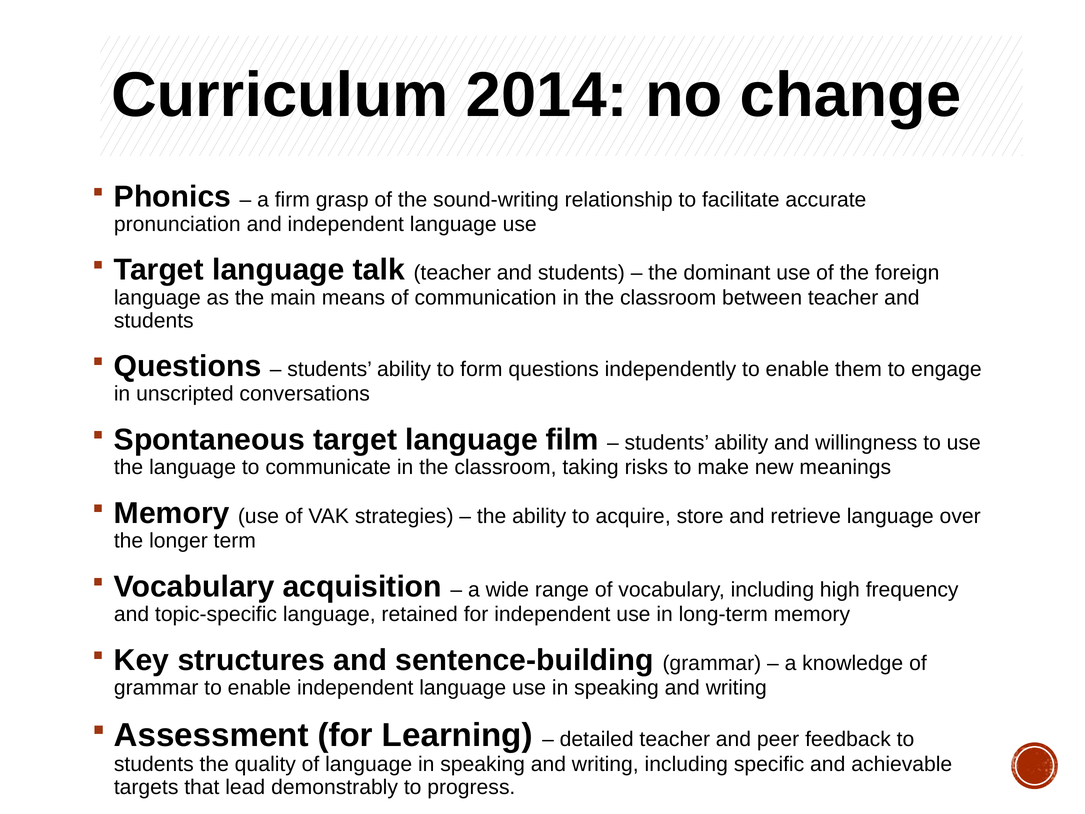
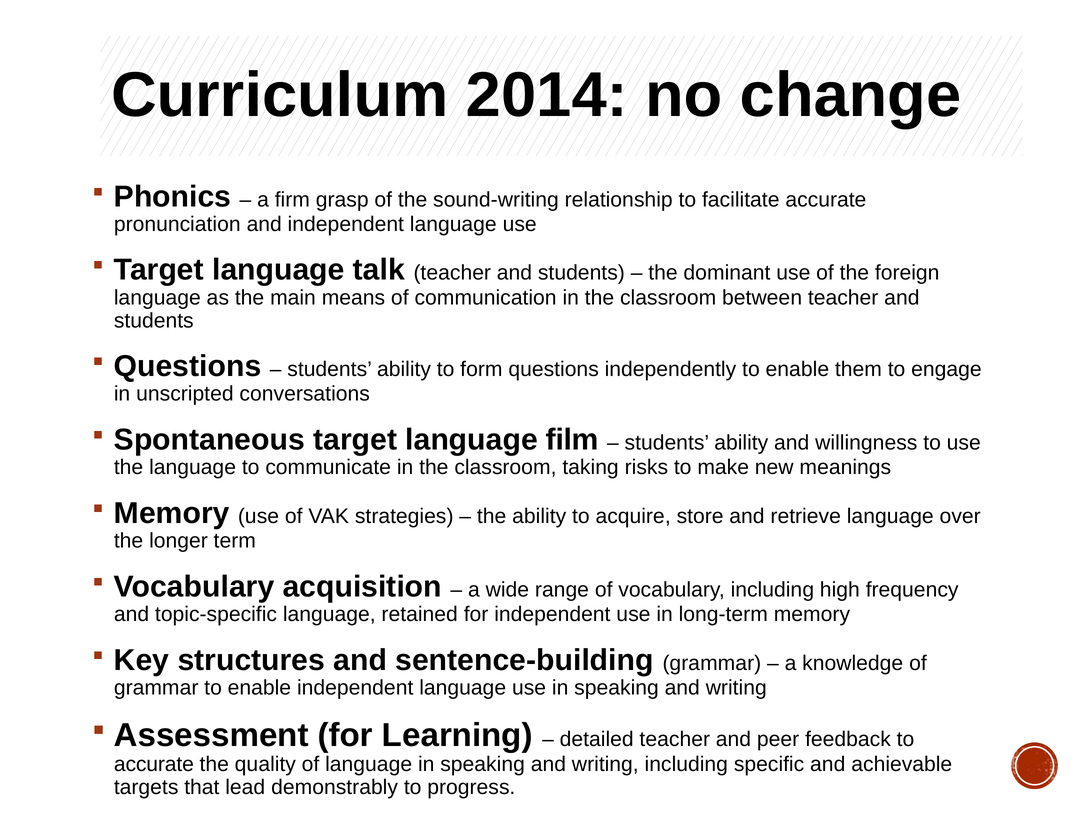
students at (154, 764): students -> accurate
